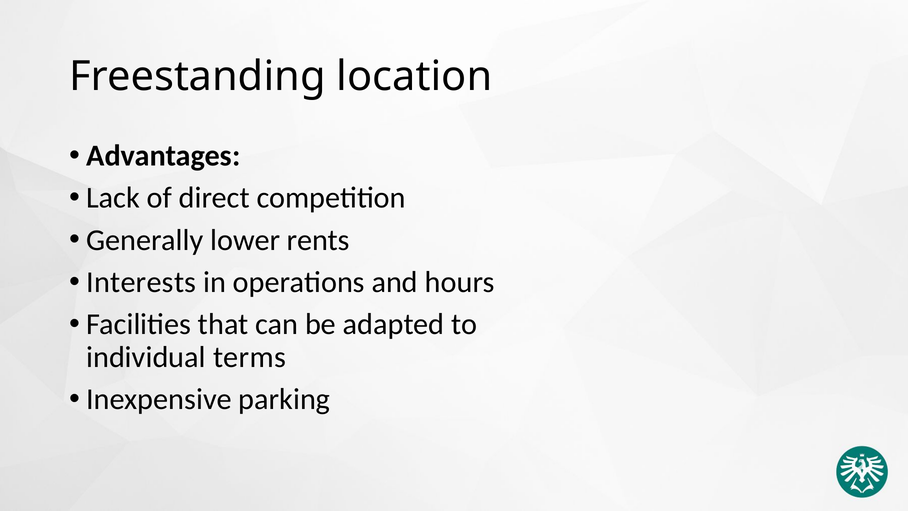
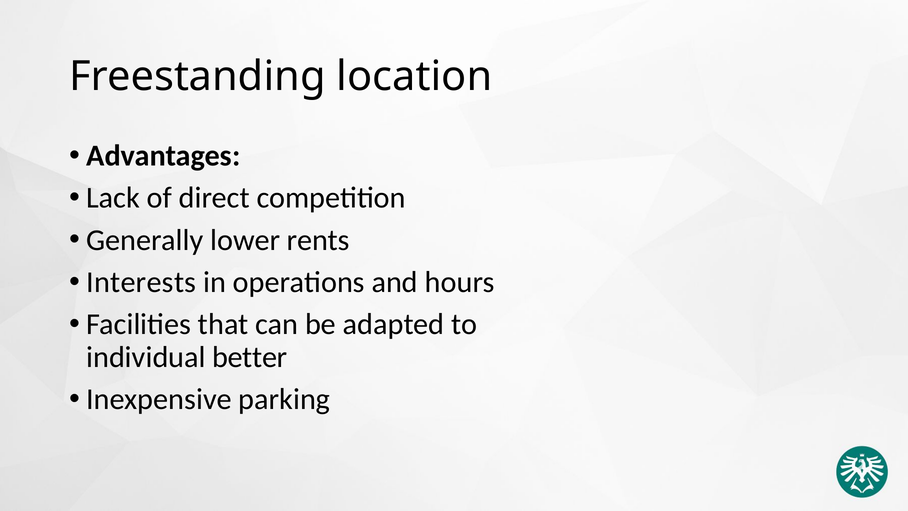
terms: terms -> better
